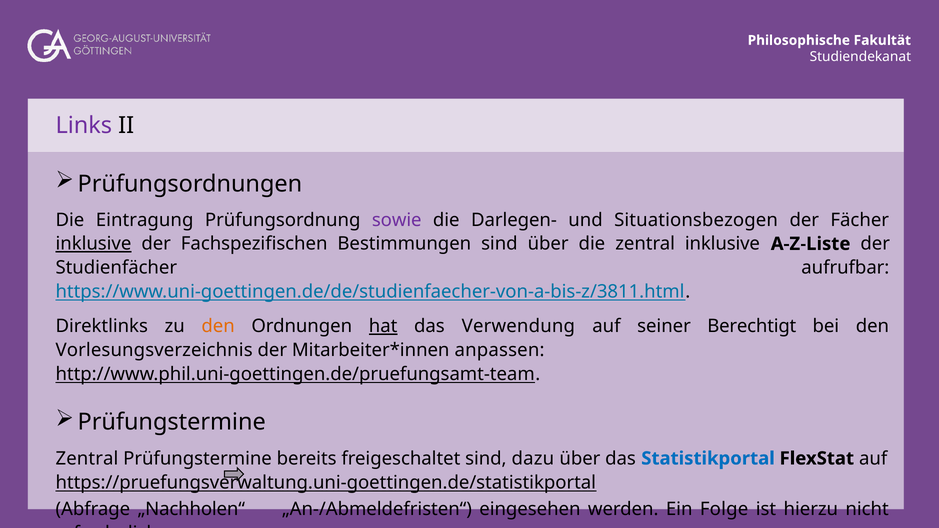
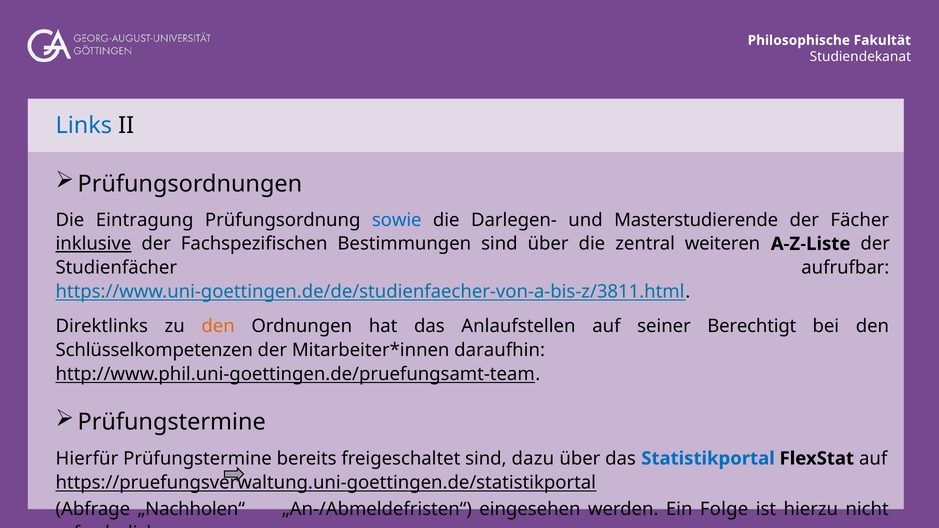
Links colour: purple -> blue
sowie colour: purple -> blue
Situationsbezogen: Situationsbezogen -> Masterstudierende
zentral inklusive: inklusive -> weiteren
hat underline: present -> none
Verwendung: Verwendung -> Anlaufstellen
Vorlesungsverzeichnis: Vorlesungsverzeichnis -> Schlüsselkompetenzen
anpassen: anpassen -> daraufhin
Zentral at (87, 459): Zentral -> Hierfür
